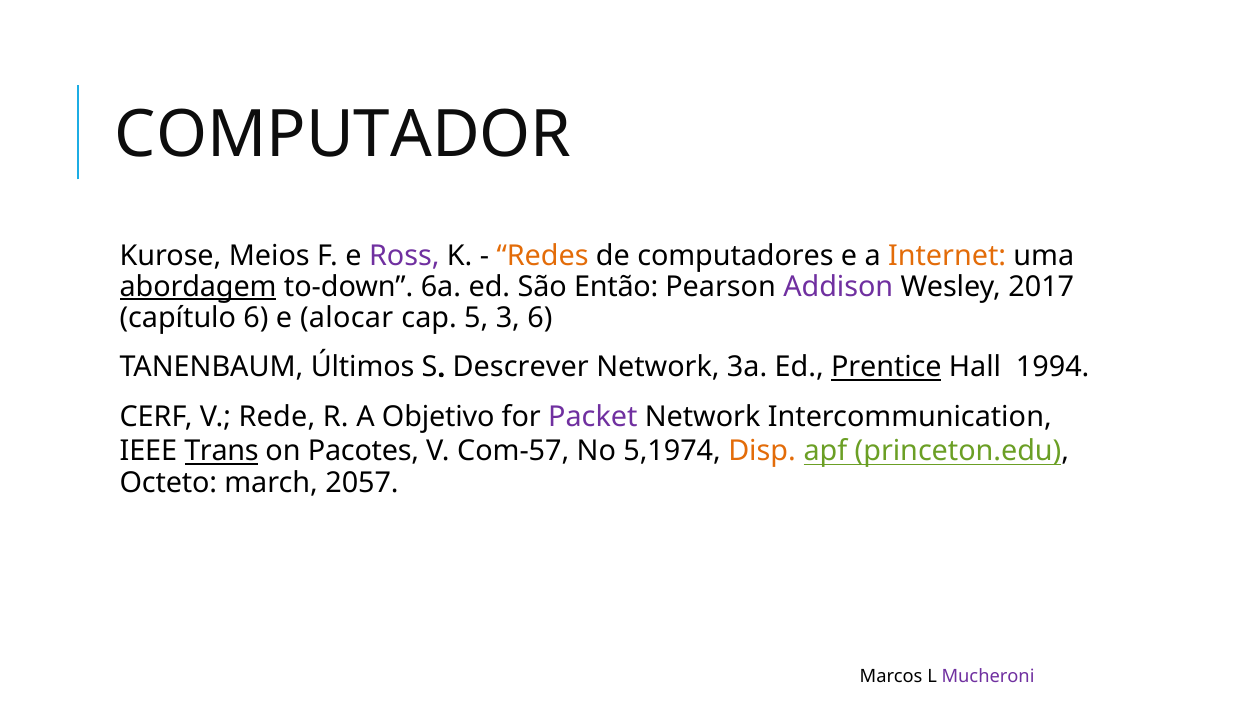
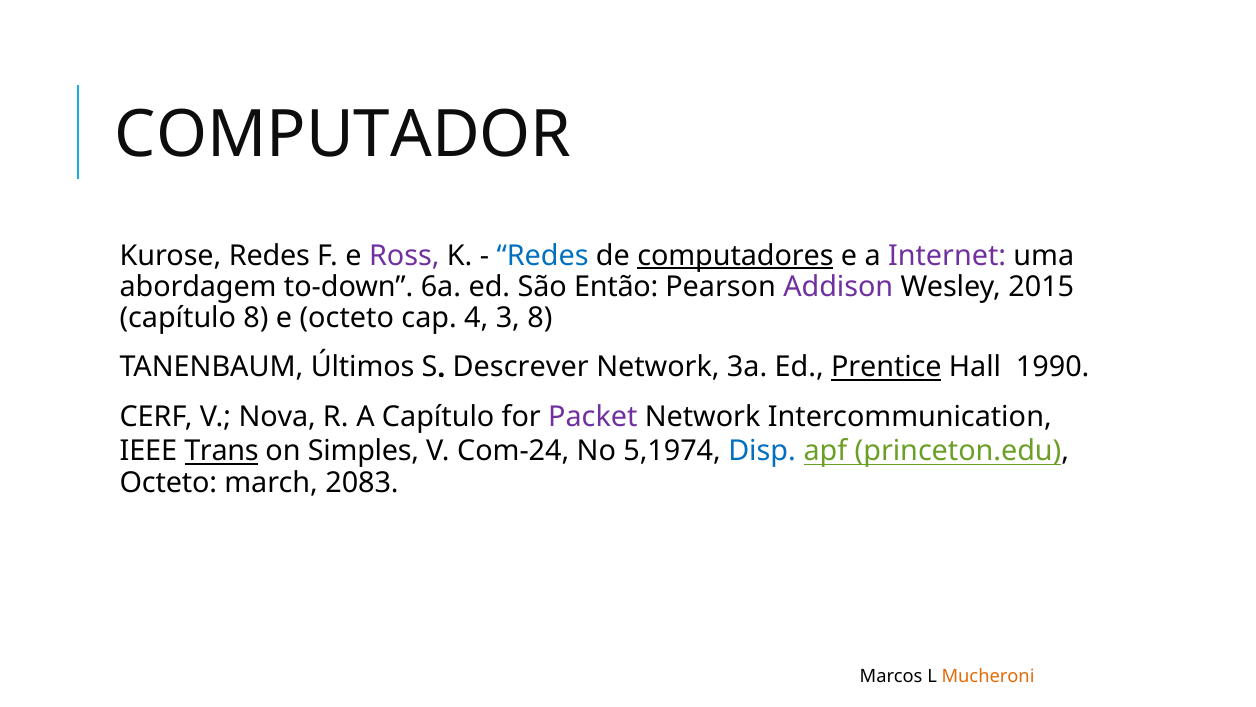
Kurose Meios: Meios -> Redes
Redes at (543, 256) colour: orange -> blue
computadores underline: none -> present
Internet colour: orange -> purple
abordagem underline: present -> none
2017: 2017 -> 2015
capítulo 6: 6 -> 8
e alocar: alocar -> octeto
5: 5 -> 4
3 6: 6 -> 8
1994: 1994 -> 1990
Rede: Rede -> Nova
A Objetivo: Objetivo -> Capítulo
Pacotes: Pacotes -> Simples
Com-57: Com-57 -> Com-24
Disp colour: orange -> blue
2057: 2057 -> 2083
Mucheroni colour: purple -> orange
